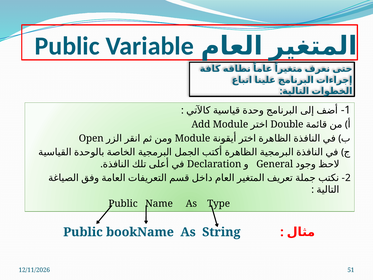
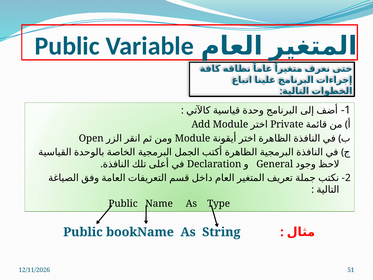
Double: Double -> Private
